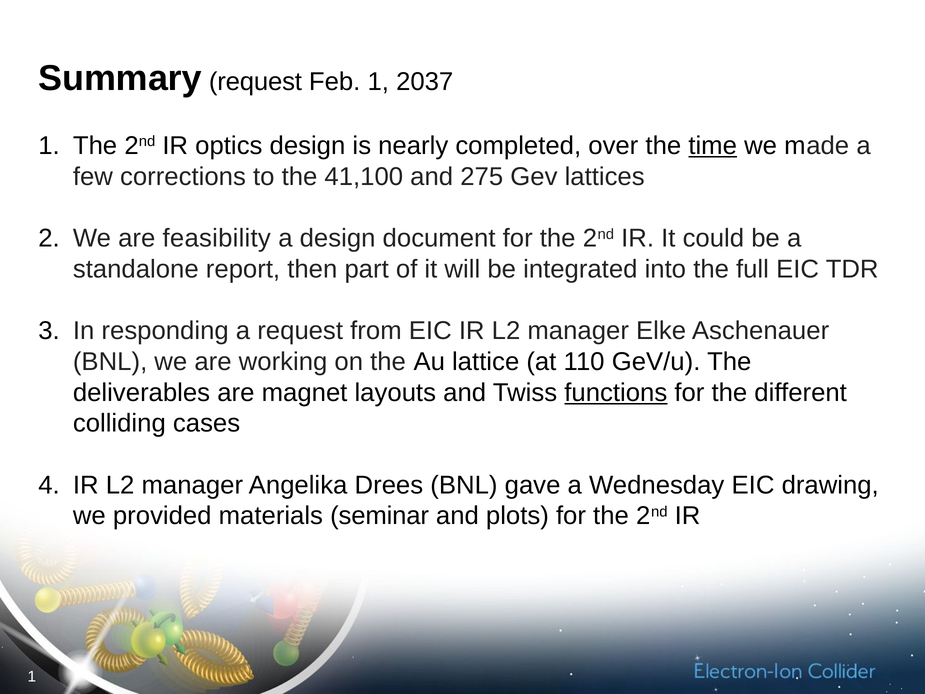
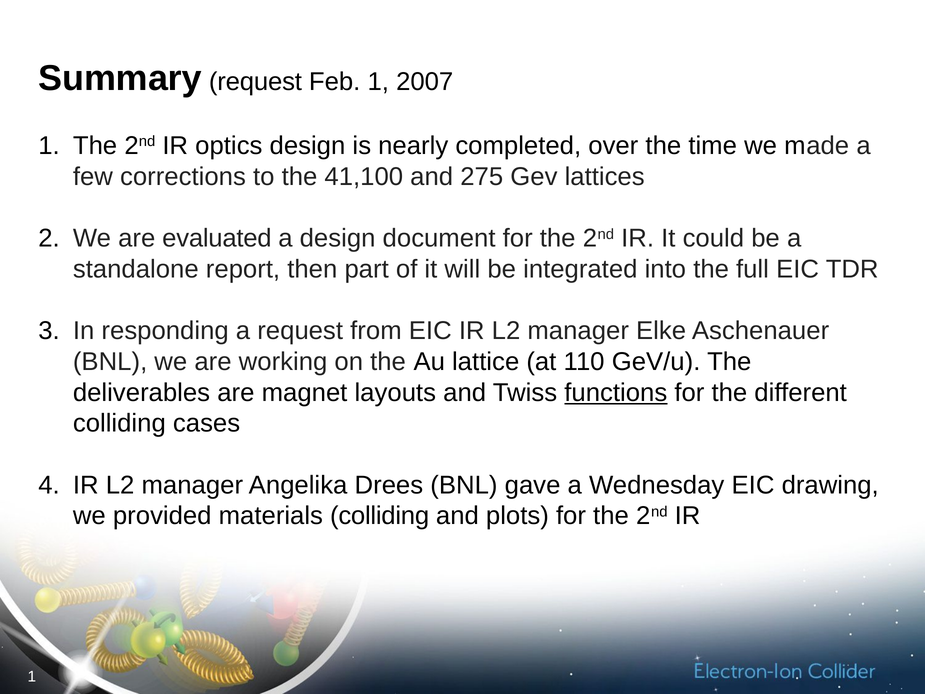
2037: 2037 -> 2007
time underline: present -> none
feasibility: feasibility -> evaluated
materials seminar: seminar -> colliding
